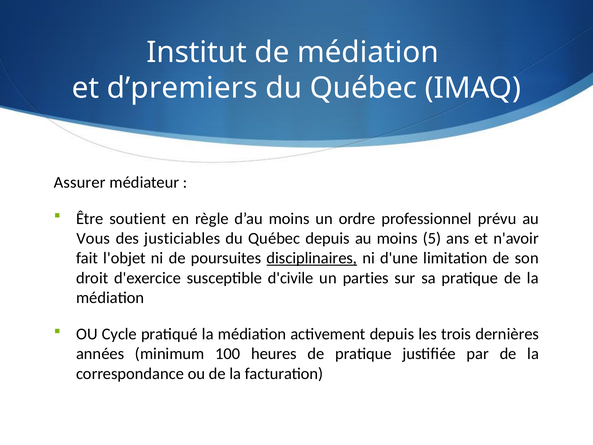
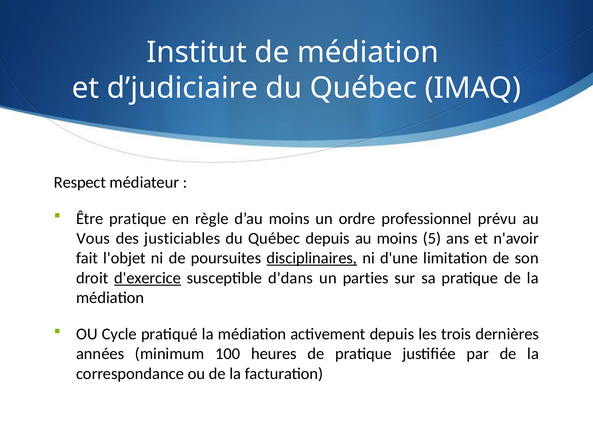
d’premiers: d’premiers -> d’judiciaire
Assurer: Assurer -> Respect
Être soutient: soutient -> pratique
d'exercice underline: none -> present
d'civile: d'civile -> d'dans
